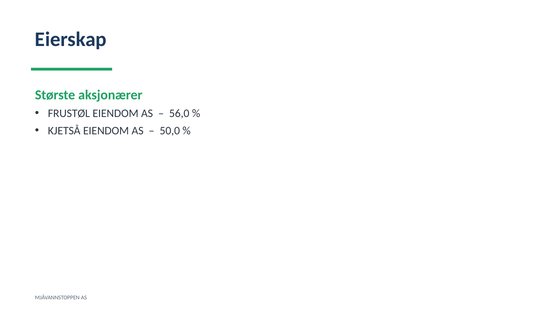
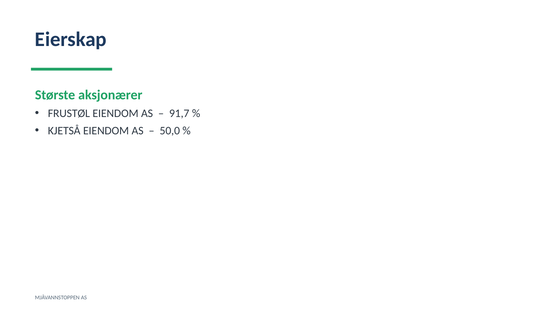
56,0: 56,0 -> 91,7
